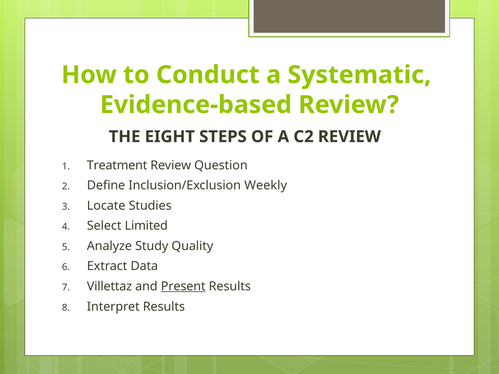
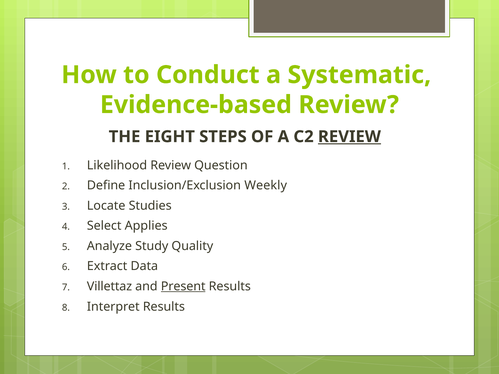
REVIEW at (349, 137) underline: none -> present
Treatment: Treatment -> Likelihood
Limited: Limited -> Applies
